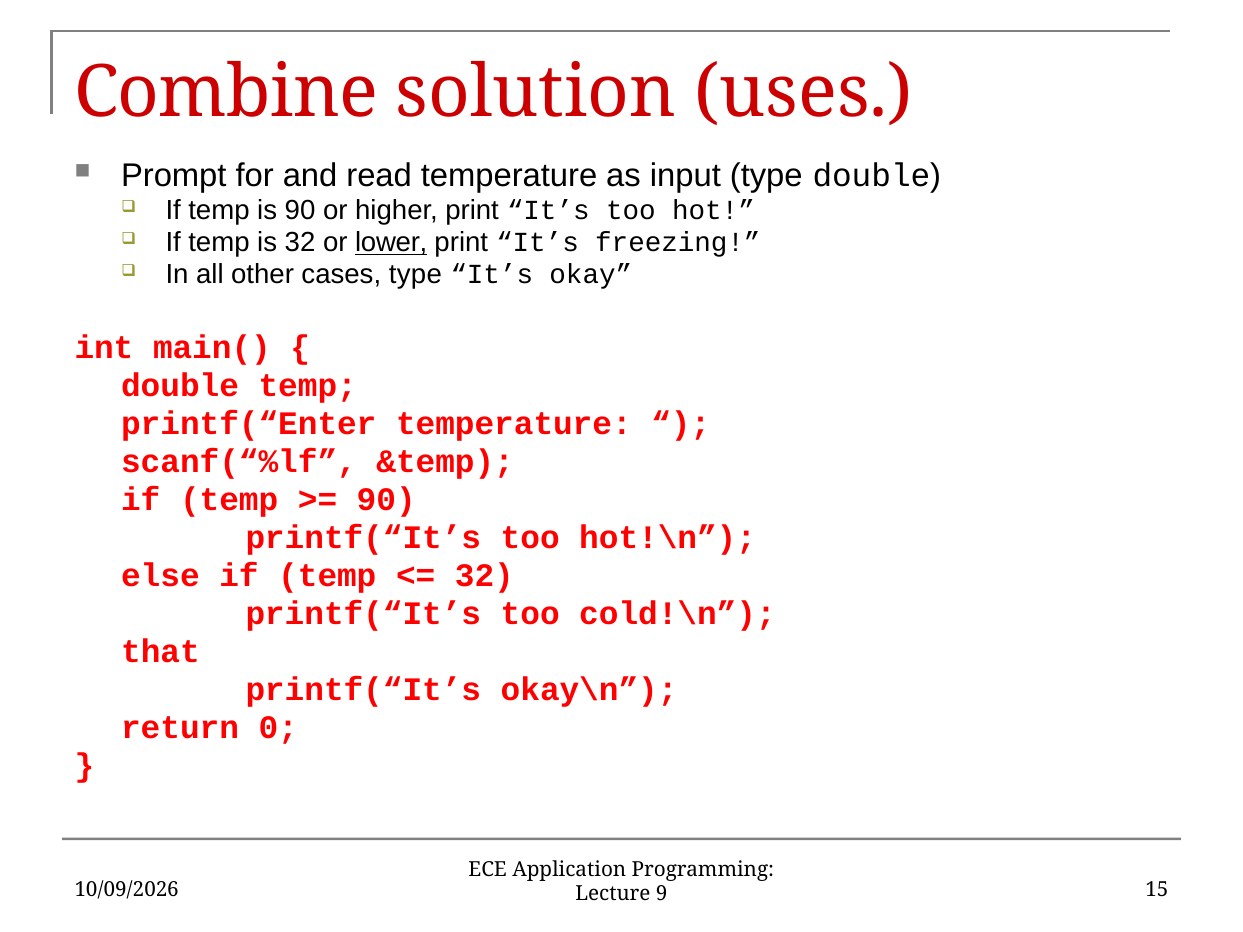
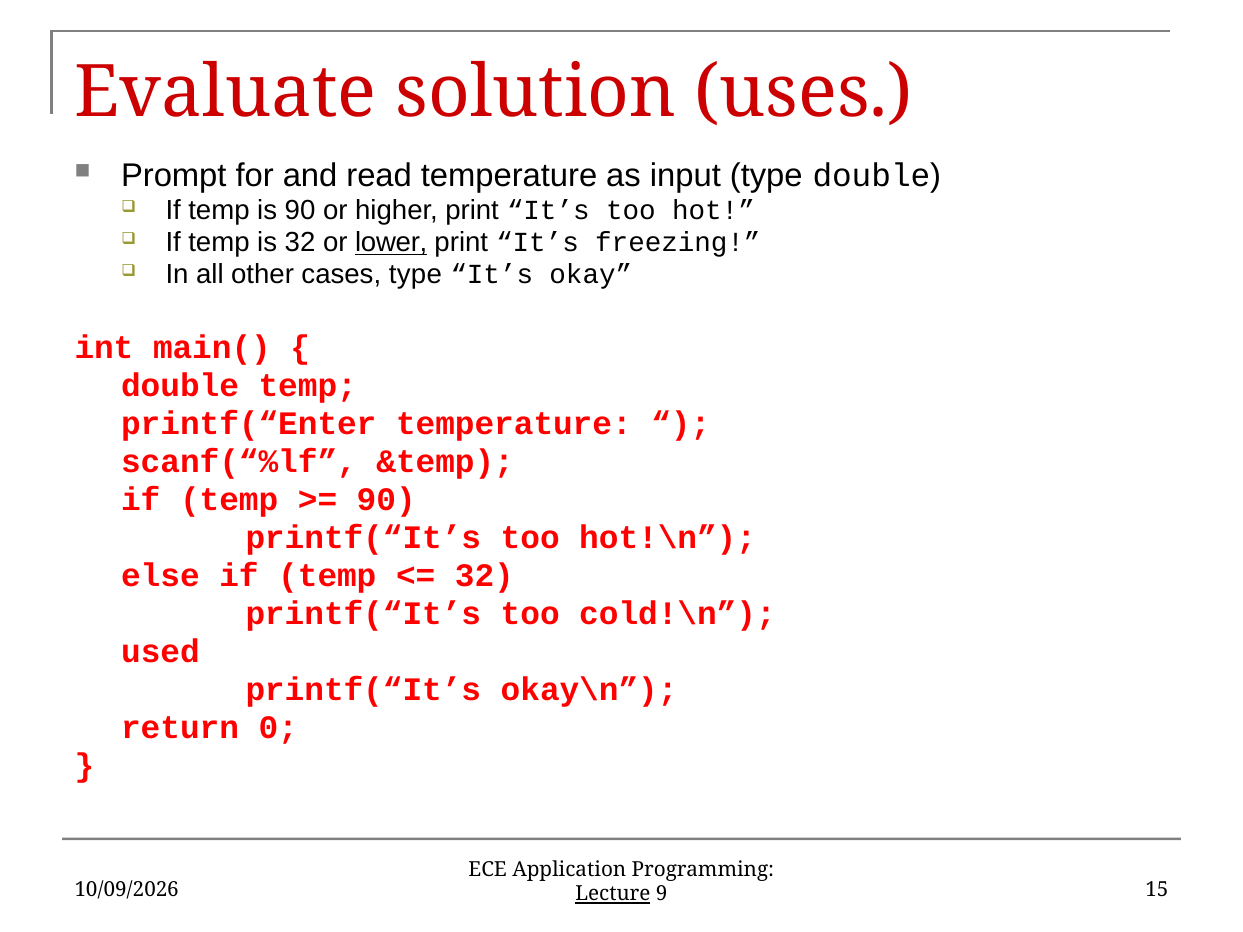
Combine: Combine -> Evaluate
that: that -> used
Lecture underline: none -> present
